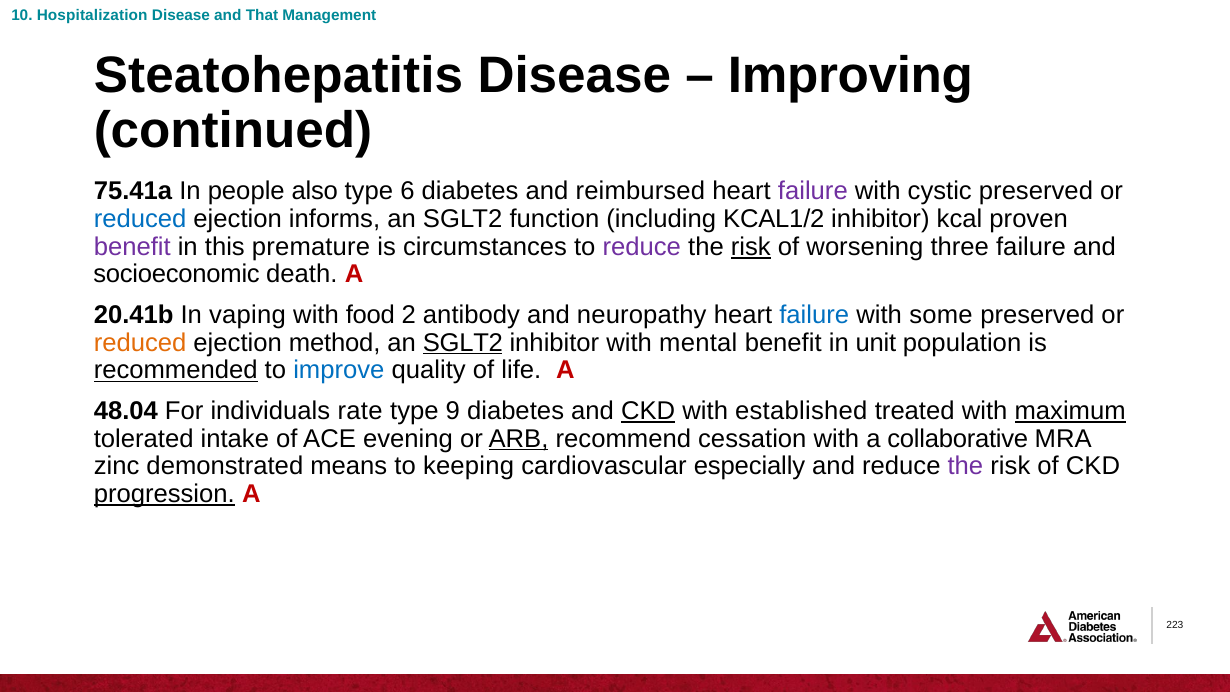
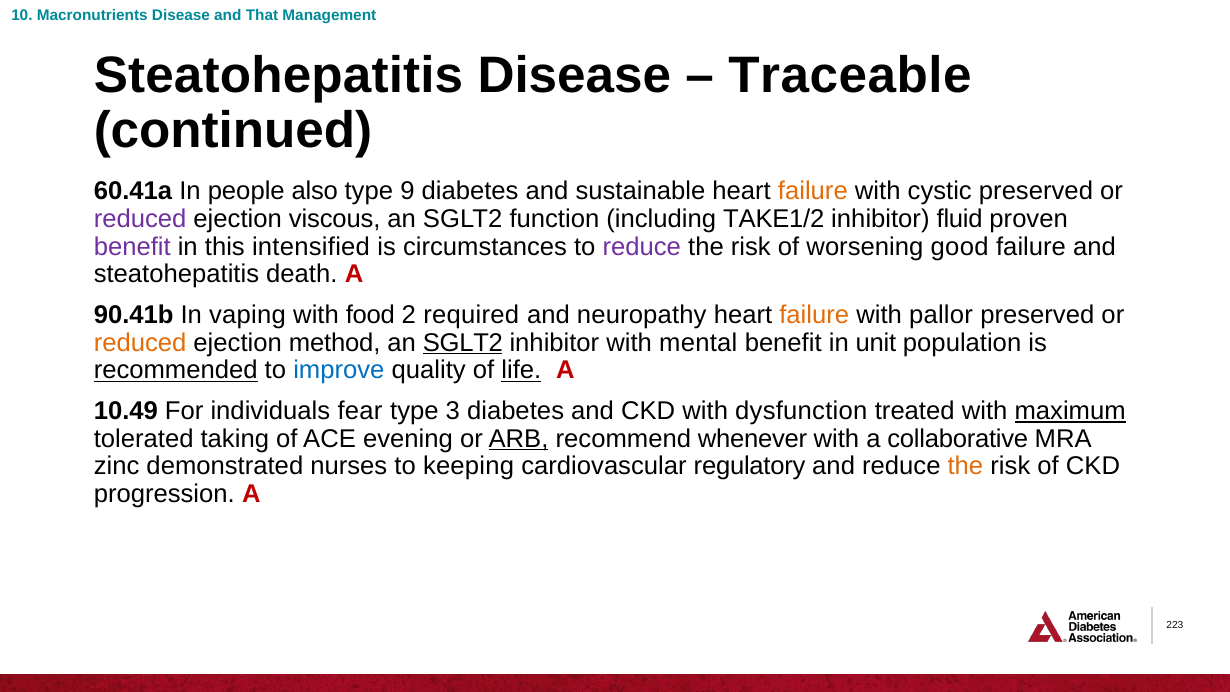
Hospitalization: Hospitalization -> Macronutrients
Improving: Improving -> Traceable
75.41a: 75.41a -> 60.41a
6: 6 -> 9
reimbursed: reimbursed -> sustainable
failure at (813, 191) colour: purple -> orange
reduced at (140, 219) colour: blue -> purple
informs: informs -> viscous
KCAL1/2: KCAL1/2 -> TAKE1/2
kcal: kcal -> fluid
premature: premature -> intensified
risk at (751, 247) underline: present -> none
three: three -> good
socioeconomic at (177, 274): socioeconomic -> steatohepatitis
20.41b: 20.41b -> 90.41b
antibody: antibody -> required
failure at (814, 315) colour: blue -> orange
some: some -> pallor
life underline: none -> present
48.04: 48.04 -> 10.49
rate: rate -> fear
9: 9 -> 3
CKD at (648, 411) underline: present -> none
established: established -> dysfunction
intake: intake -> taking
cessation: cessation -> whenever
means: means -> nurses
especially: especially -> regulatory
the at (965, 466) colour: purple -> orange
progression underline: present -> none
